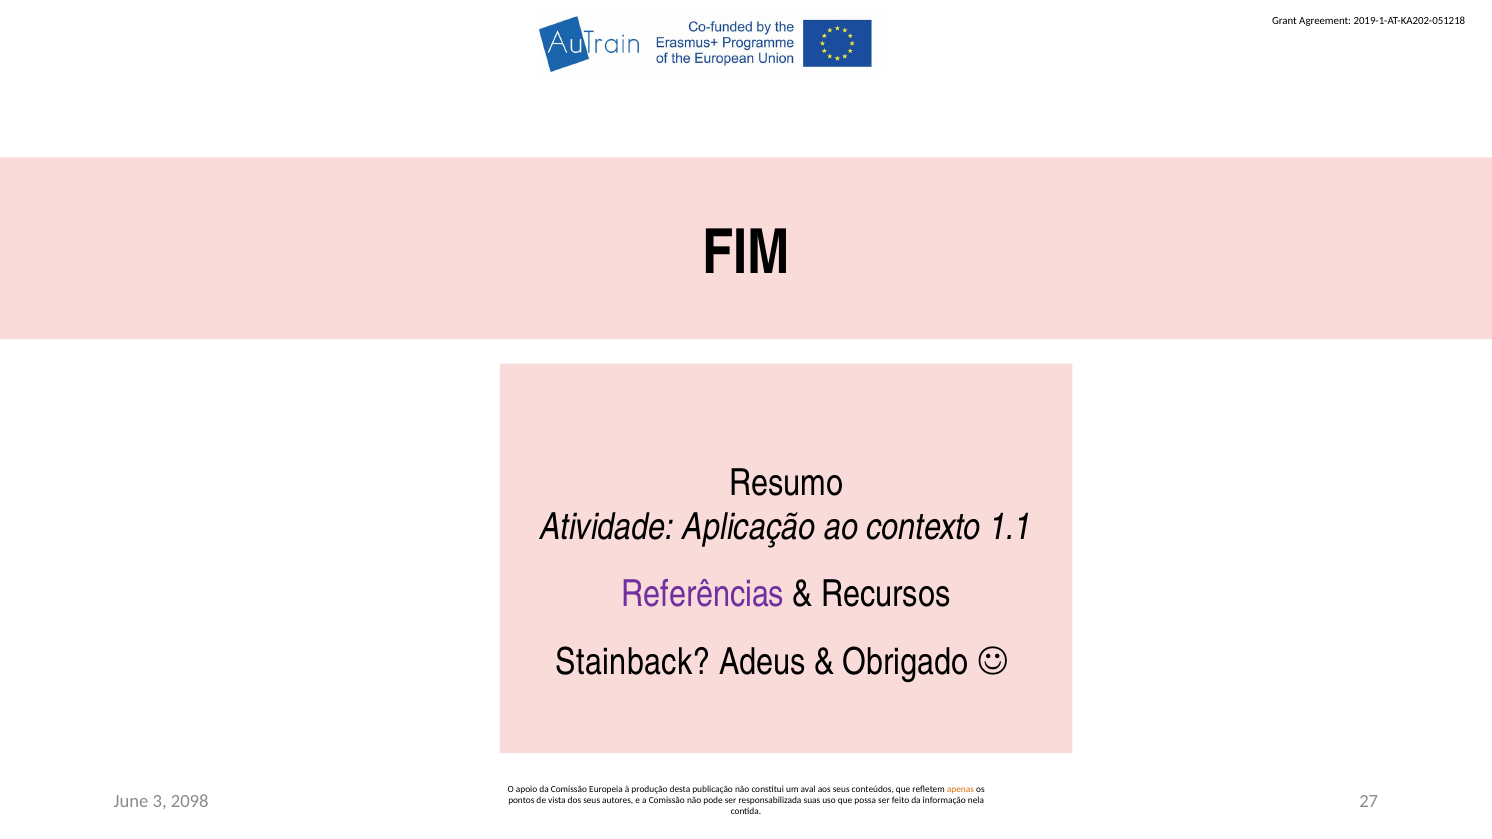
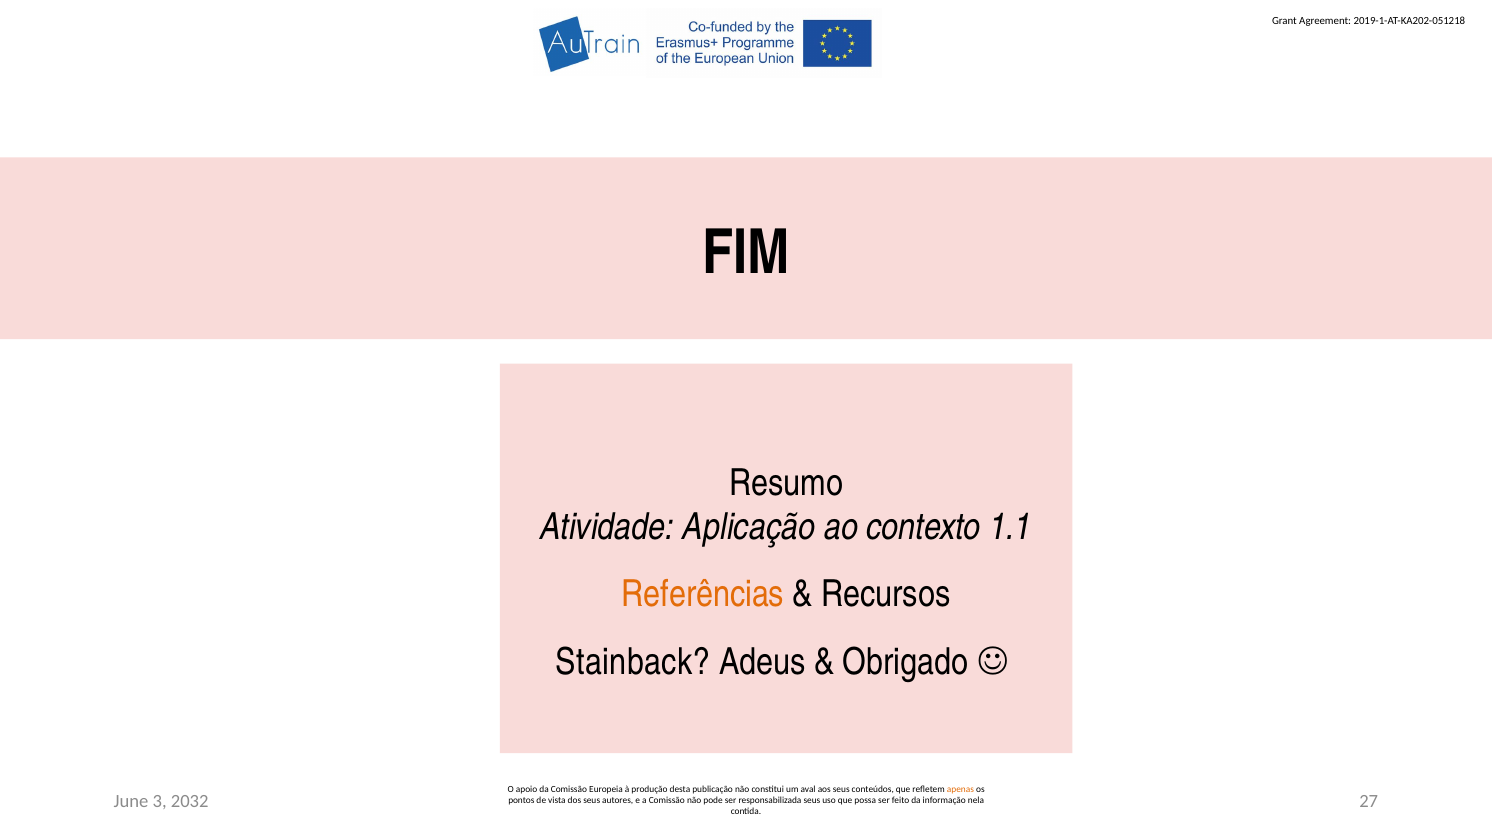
Referências colour: purple -> orange
2098: 2098 -> 2032
responsabilizada suas: suas -> seus
